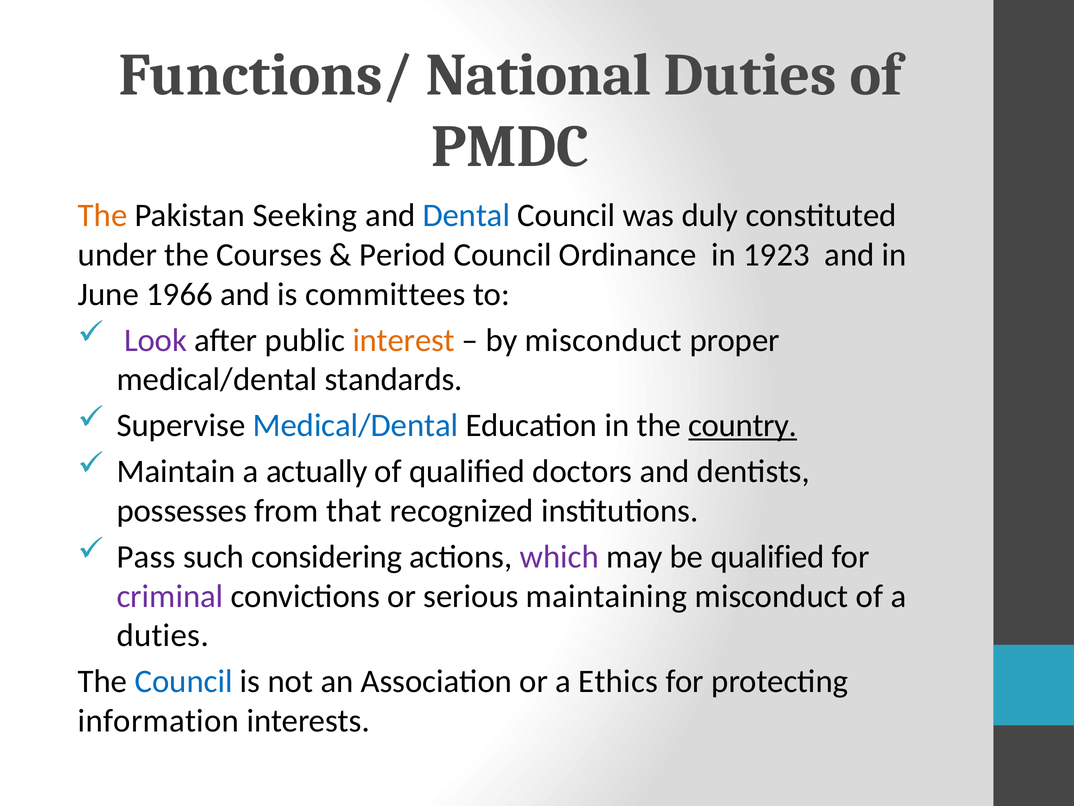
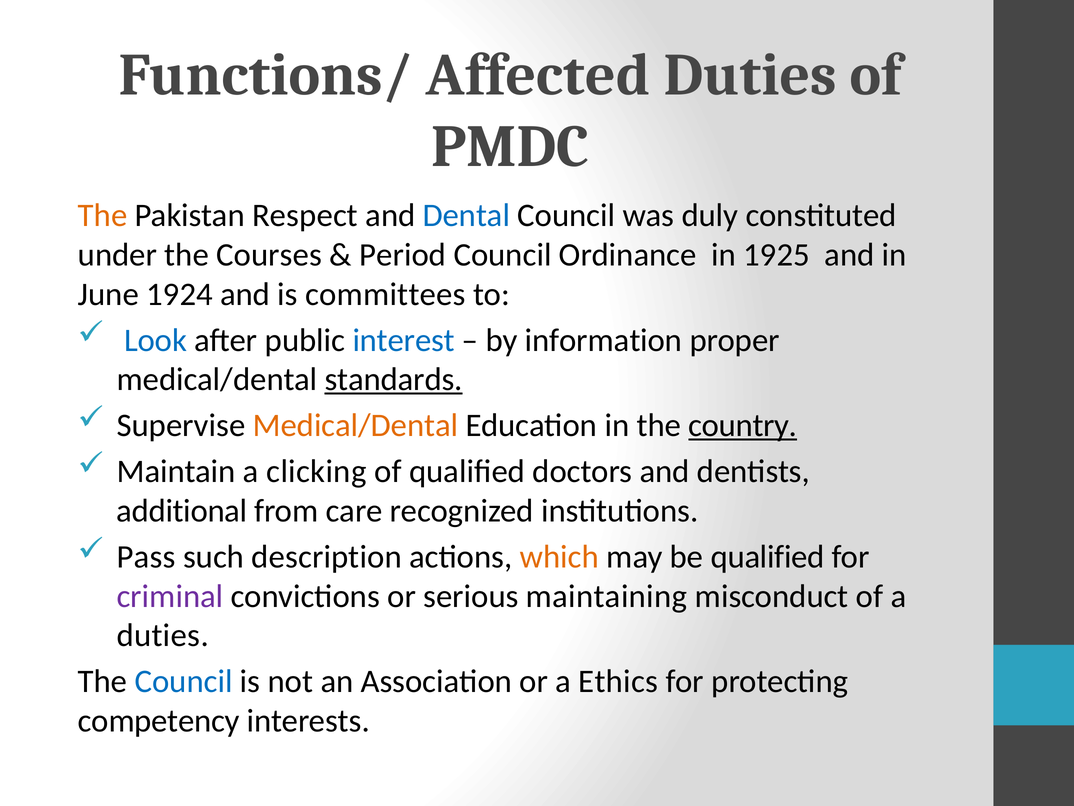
National: National -> Affected
Seeking: Seeking -> Respect
1923: 1923 -> 1925
1966: 1966 -> 1924
Look colour: purple -> blue
interest colour: orange -> blue
by misconduct: misconduct -> information
standards underline: none -> present
Medical/Dental at (356, 425) colour: blue -> orange
actually: actually -> clicking
possesses: possesses -> additional
that: that -> care
considering: considering -> description
which colour: purple -> orange
information: information -> competency
